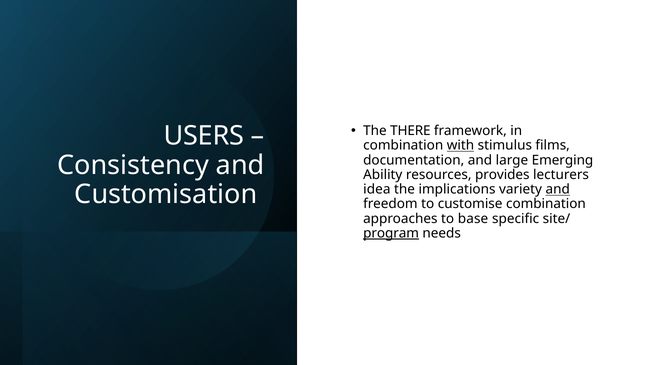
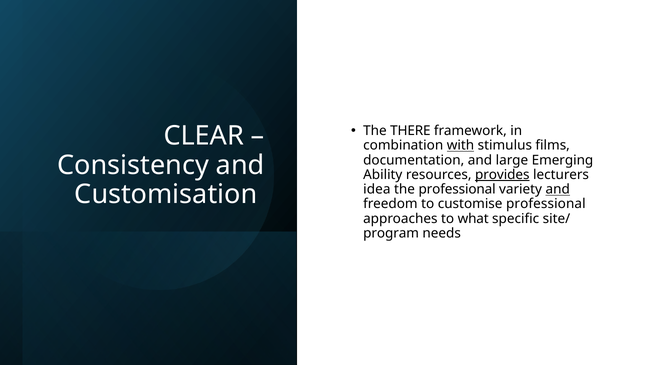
USERS: USERS -> CLEAR
provides underline: none -> present
the implications: implications -> professional
customise combination: combination -> professional
base: base -> what
program underline: present -> none
